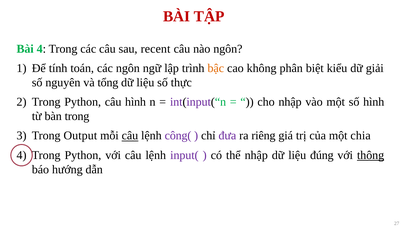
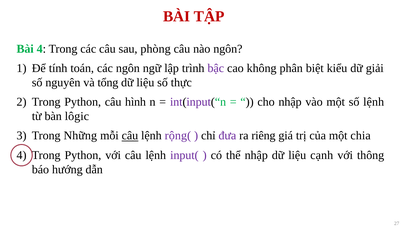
recent: recent -> phòng
bậc colour: orange -> purple
số hình: hình -> lệnh
bàn trong: trong -> lôgic
Output: Output -> Những
công(: công( -> rộng(
đúng: đúng -> cạnh
thông underline: present -> none
